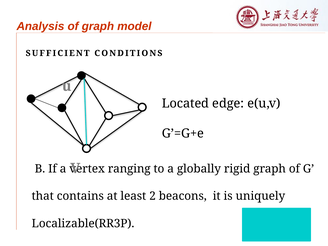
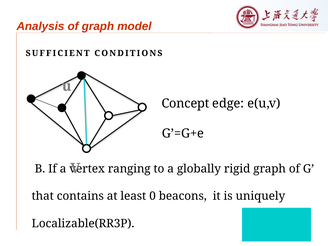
Located: Located -> Concept
2: 2 -> 0
